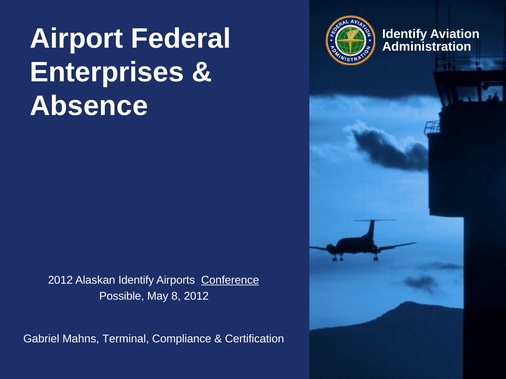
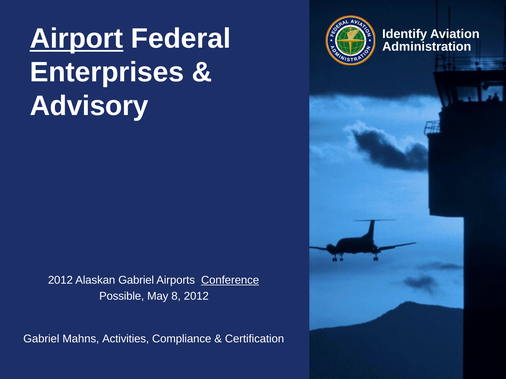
Airport underline: none -> present
Absence: Absence -> Advisory
Alaskan Identify: Identify -> Gabriel
Terminal: Terminal -> Activities
